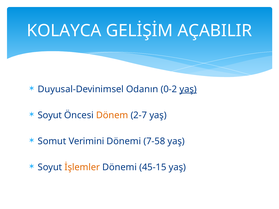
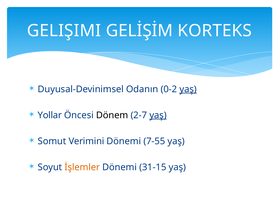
KOLAYCA: KOLAYCA -> GELIŞIMI
AÇABILIR: AÇABILIR -> KORTEKS
Soyut at (50, 115): Soyut -> Yollar
Dönem colour: orange -> black
yaş at (158, 115) underline: none -> present
7-58: 7-58 -> 7-55
45-15: 45-15 -> 31-15
